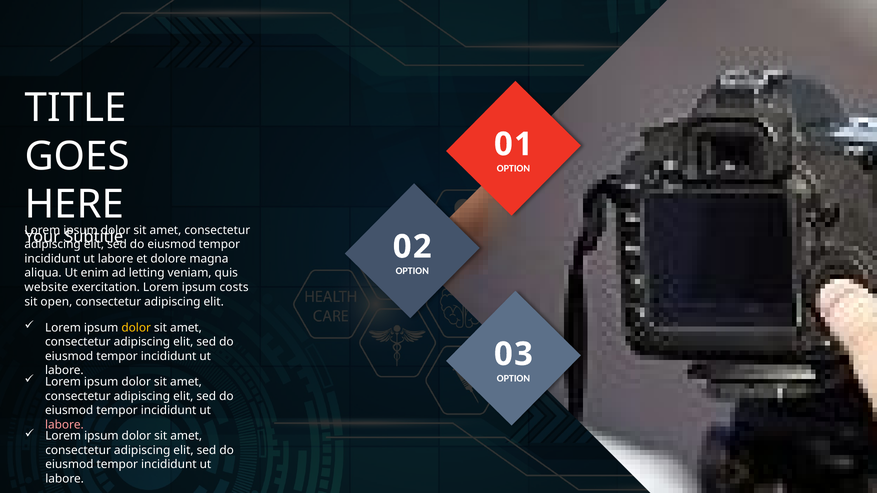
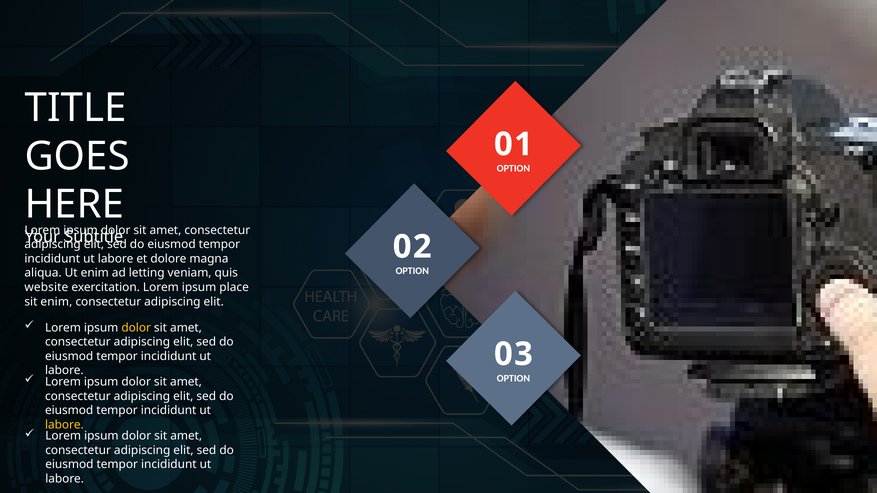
costs: costs -> place
sit open: open -> enim
labore at (64, 425) colour: pink -> yellow
